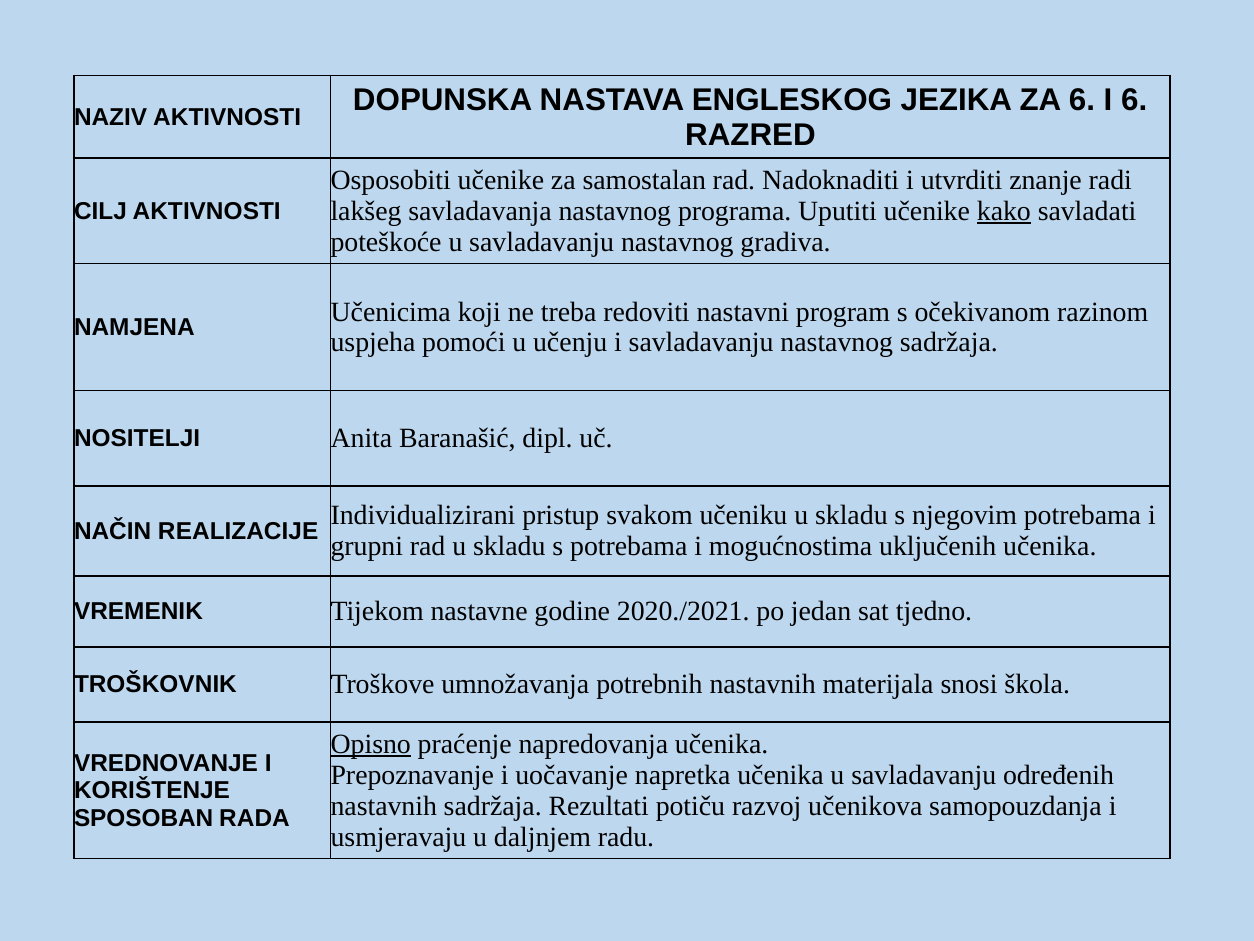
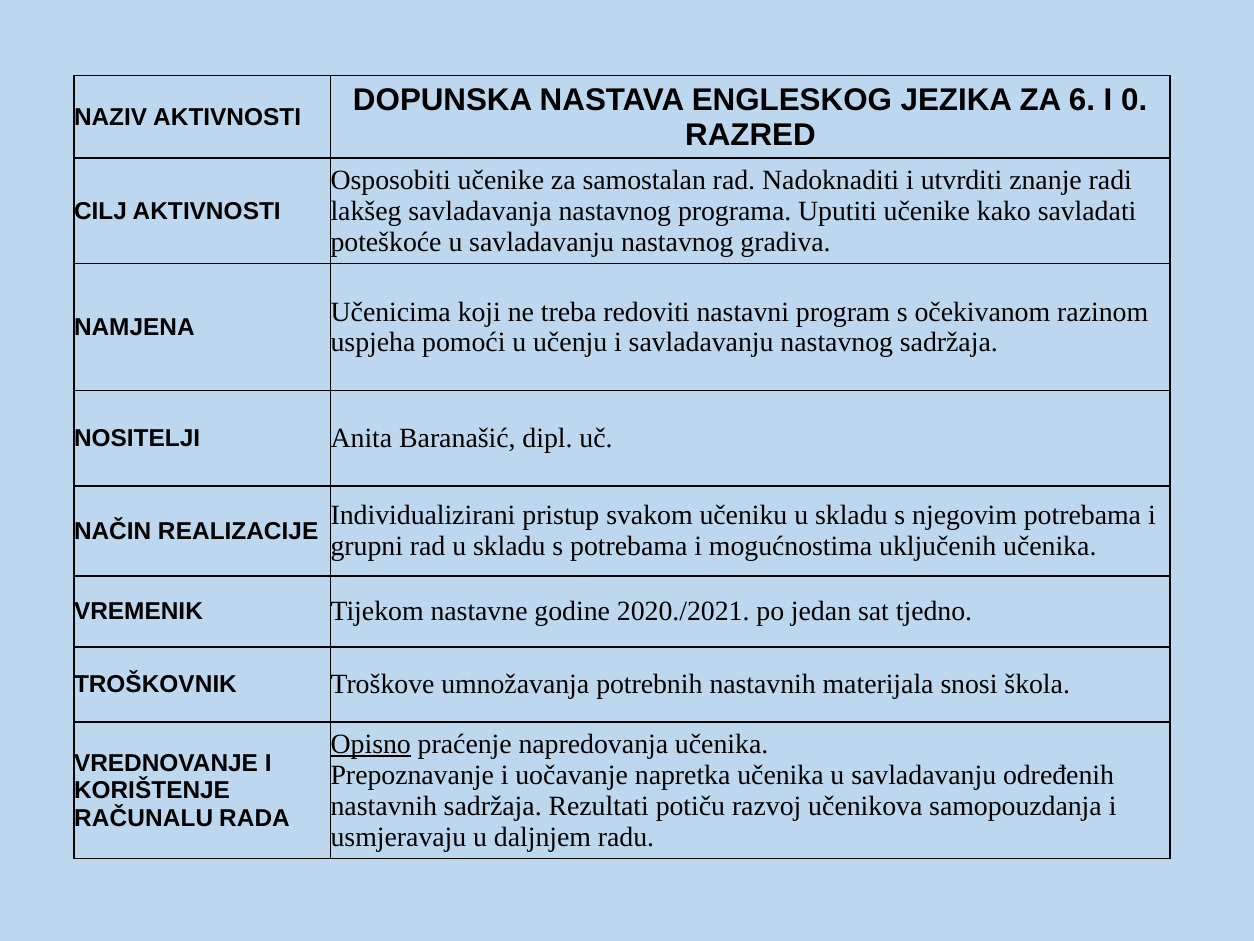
I 6: 6 -> 0
kako underline: present -> none
SPOSOBAN: SPOSOBAN -> RAČUNALU
